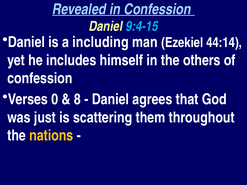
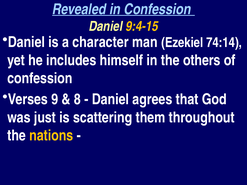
9:4-15 colour: light blue -> yellow
including: including -> character
44:14: 44:14 -> 74:14
0: 0 -> 9
